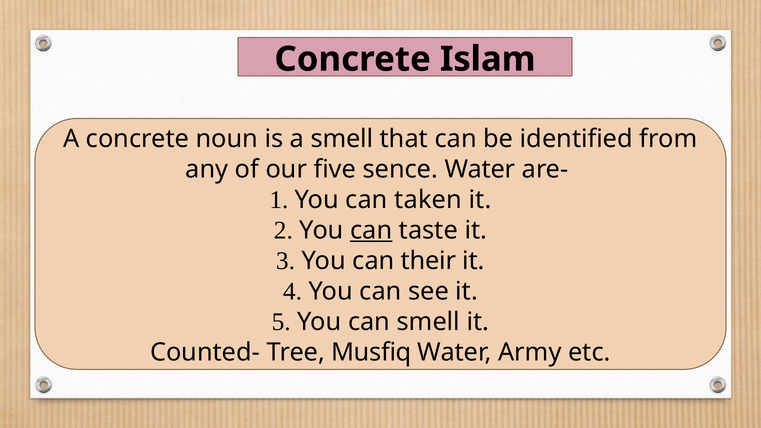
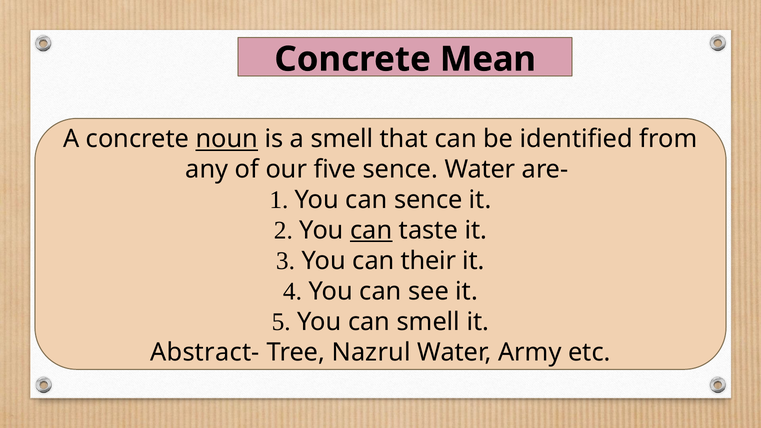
Islam: Islam -> Mean
noun underline: none -> present
can taken: taken -> sence
Counted-: Counted- -> Abstract-
Musfiq: Musfiq -> Nazrul
